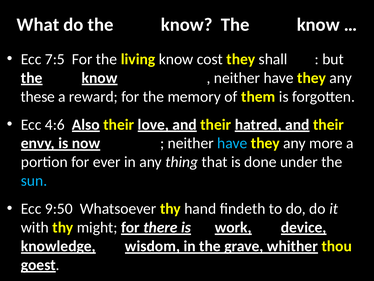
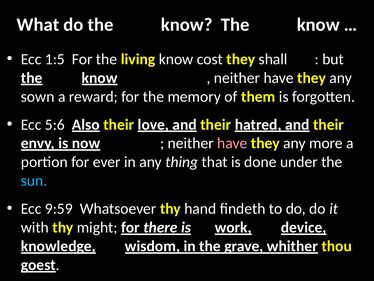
7:5: 7:5 -> 1:5
these: these -> sown
4:6: 4:6 -> 5:6
have at (232, 143) colour: light blue -> pink
9:50: 9:50 -> 9:59
